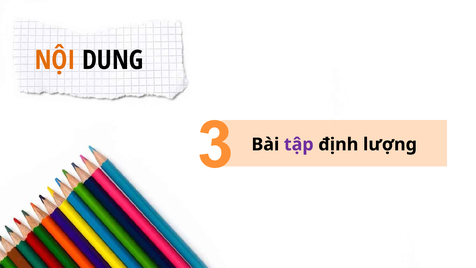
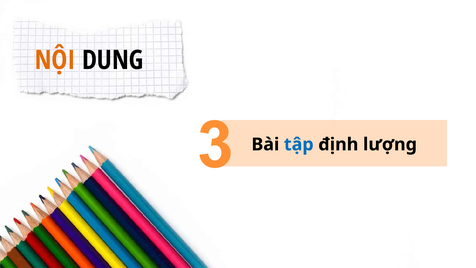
tập colour: purple -> blue
